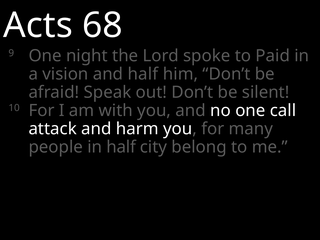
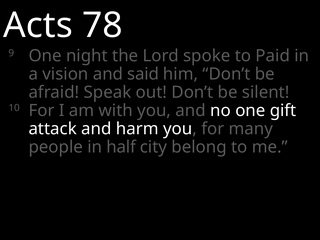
68: 68 -> 78
and half: half -> said
call: call -> gift
